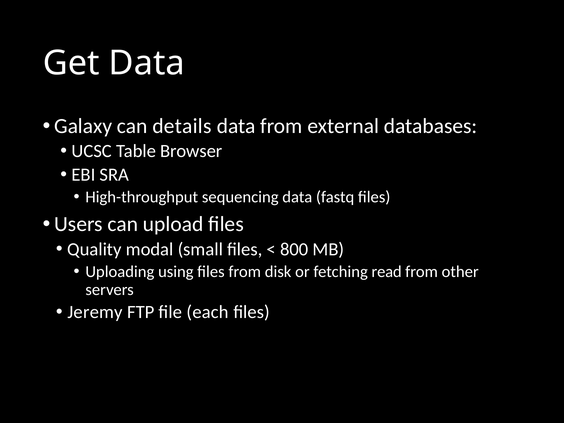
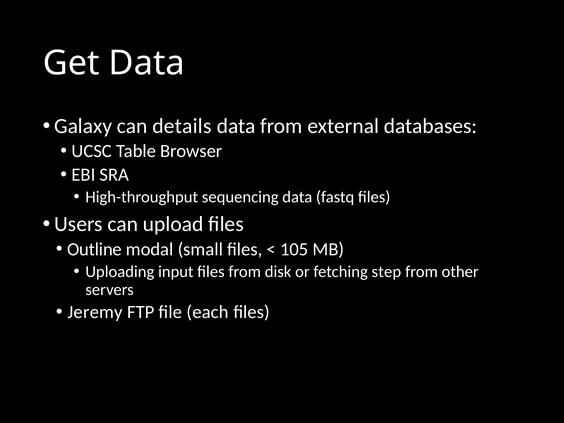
Quality: Quality -> Outline
800: 800 -> 105
using: using -> input
read: read -> step
